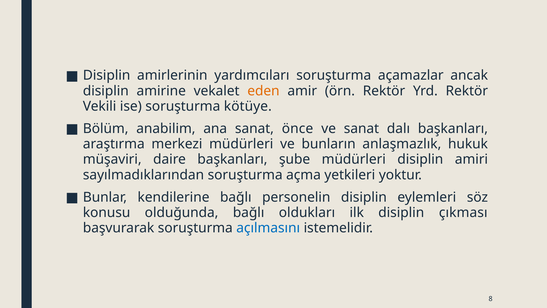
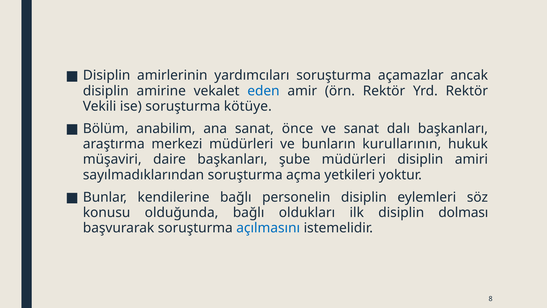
eden colour: orange -> blue
anlaşmazlık: anlaşmazlık -> kurullarının
çıkması: çıkması -> dolması
